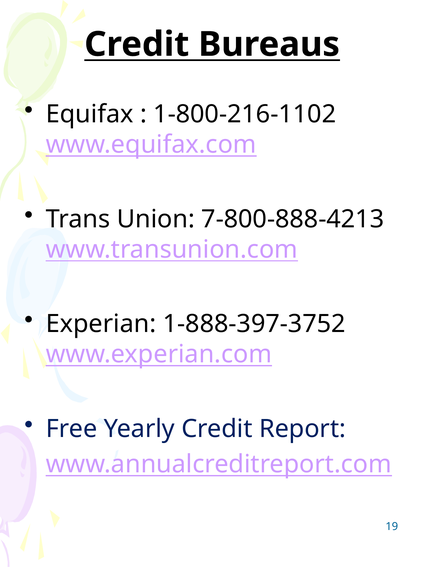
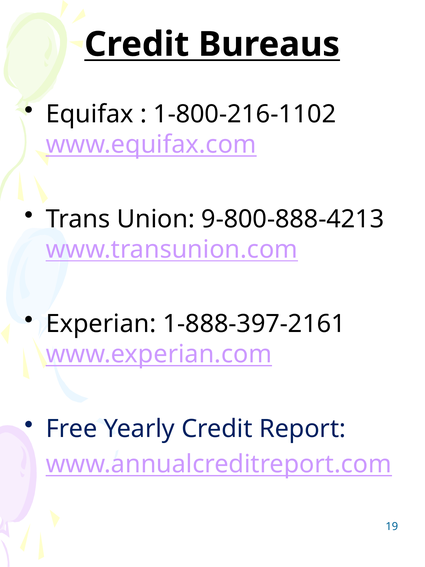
7-800-888-4213: 7-800-888-4213 -> 9-800-888-4213
1-888-397-3752: 1-888-397-3752 -> 1-888-397-2161
